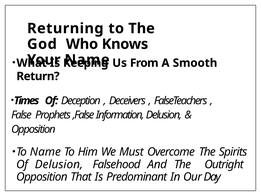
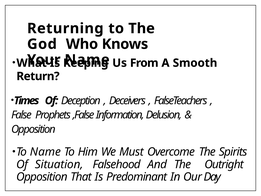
Of Delusion: Delusion -> Situation
